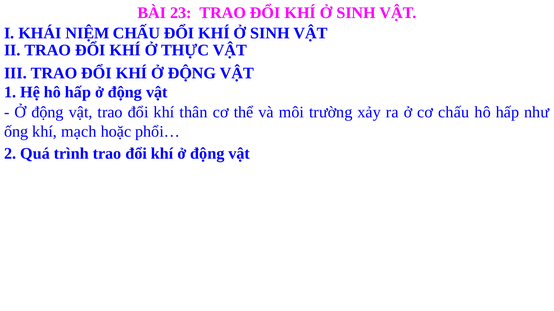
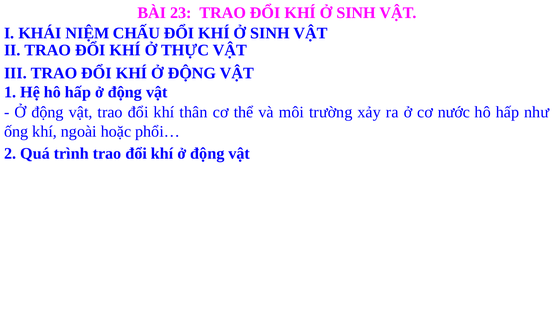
cơ chấu: chấu -> nước
mạch: mạch -> ngoài
